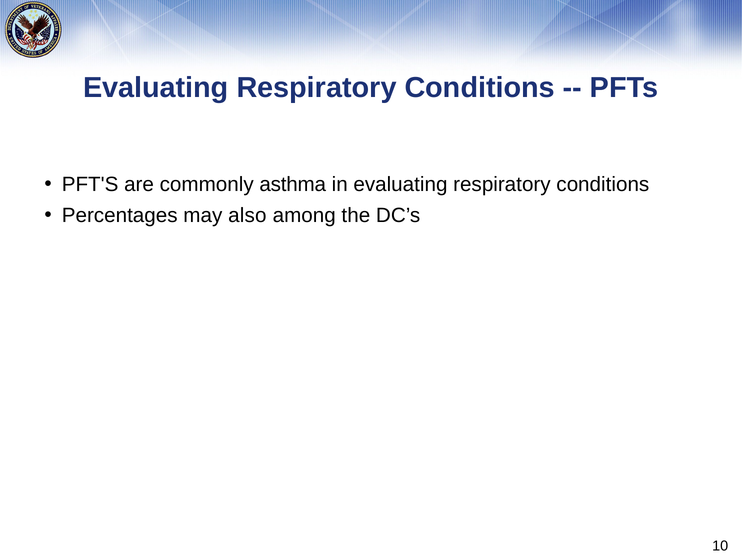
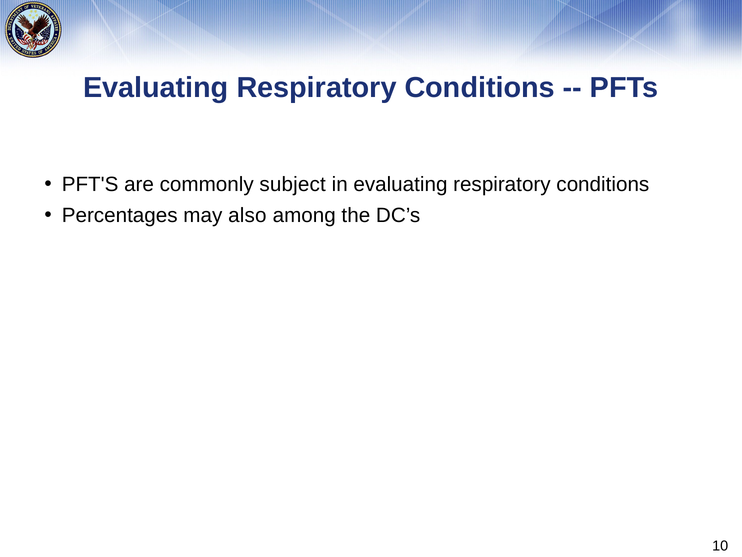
asthma: asthma -> subject
